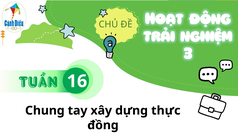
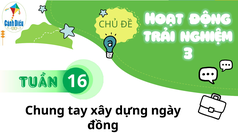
thực: thực -> ngày
